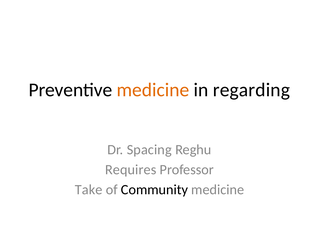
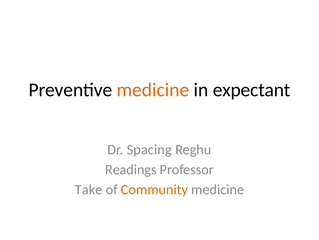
regarding: regarding -> expectant
Requires: Requires -> Readings
Community colour: black -> orange
